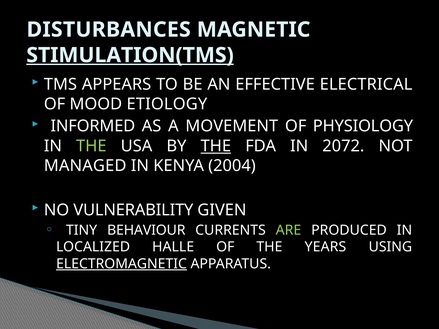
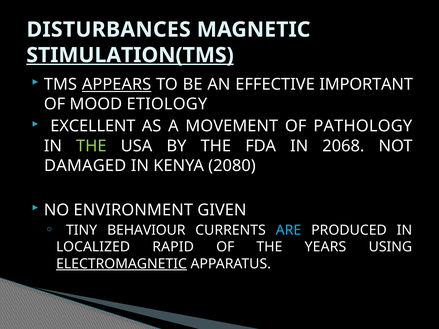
APPEARS underline: none -> present
ELECTRICAL: ELECTRICAL -> IMPORTANT
INFORMED: INFORMED -> EXCELLENT
PHYSIOLOGY: PHYSIOLOGY -> PATHOLOGY
THE at (216, 146) underline: present -> none
2072: 2072 -> 2068
MANAGED: MANAGED -> DAMAGED
2004: 2004 -> 2080
VULNERABILITY: VULNERABILITY -> ENVIRONMENT
ARE colour: light green -> light blue
HALLE: HALLE -> RAPID
